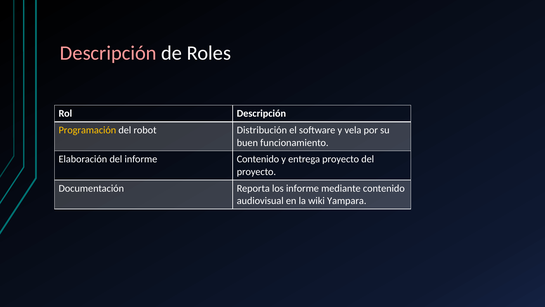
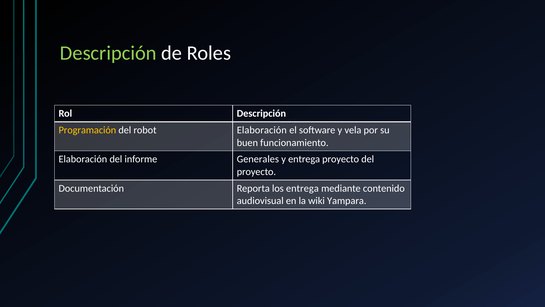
Descripción at (108, 53) colour: pink -> light green
robot Distribución: Distribución -> Elaboración
informe Contenido: Contenido -> Generales
los informe: informe -> entrega
